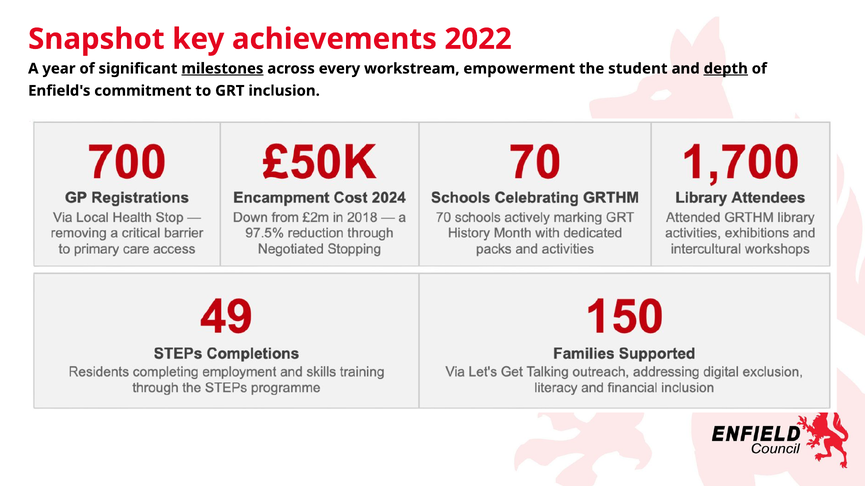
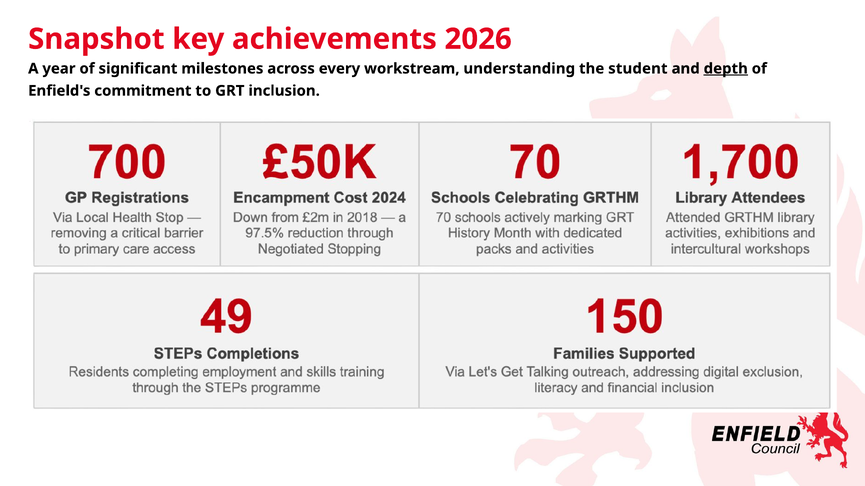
2022: 2022 -> 2026
milestones underline: present -> none
empowerment: empowerment -> understanding
